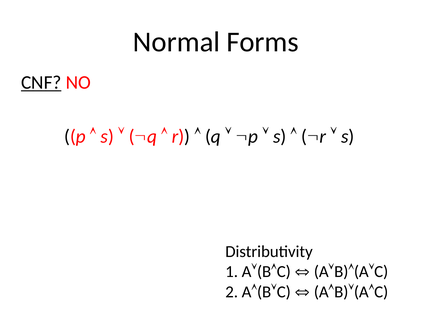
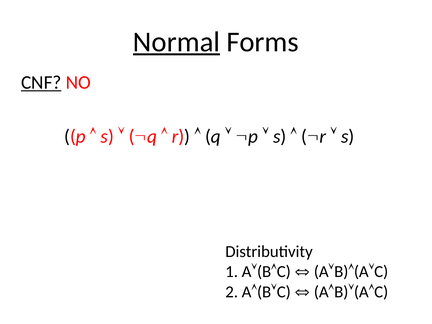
Normal underline: none -> present
